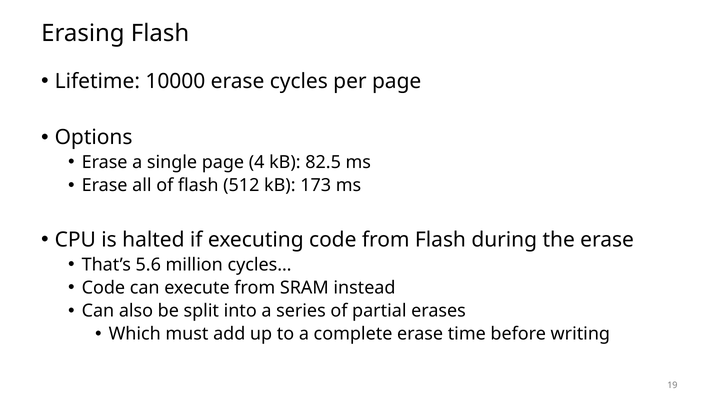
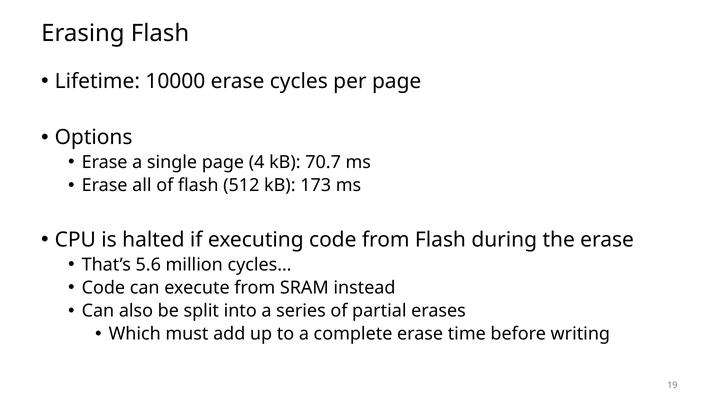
82.5: 82.5 -> 70.7
